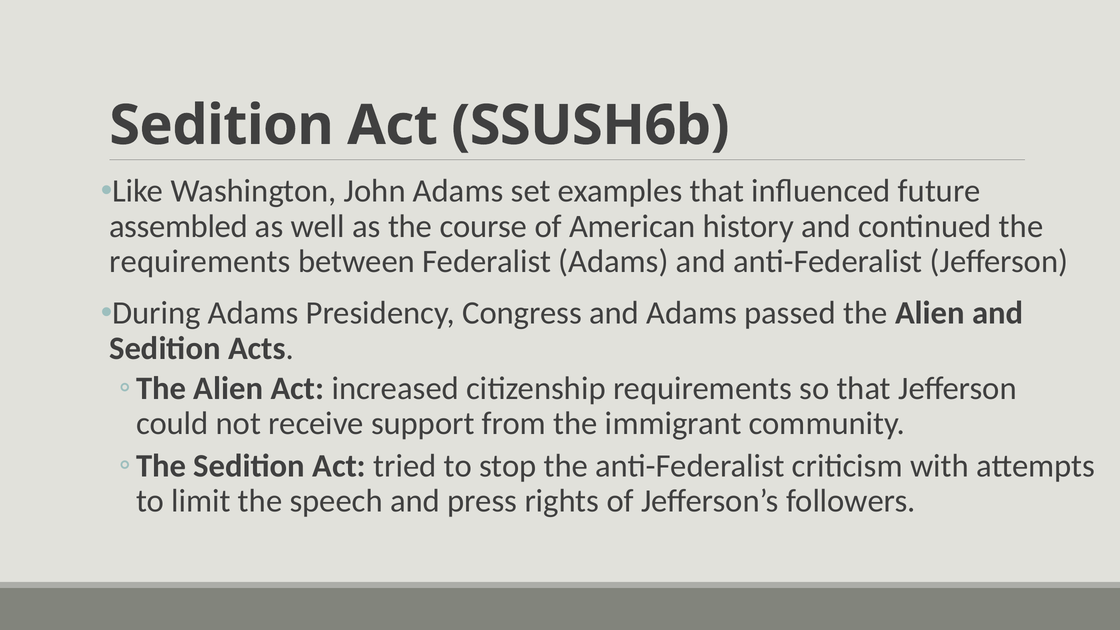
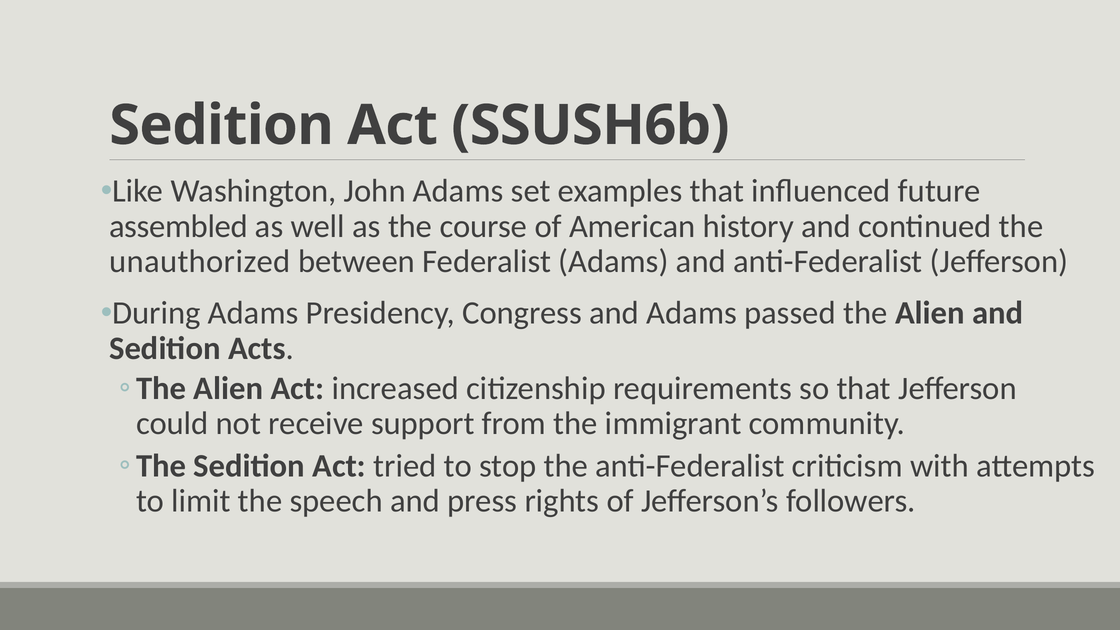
requirements at (200, 262): requirements -> unauthorized
